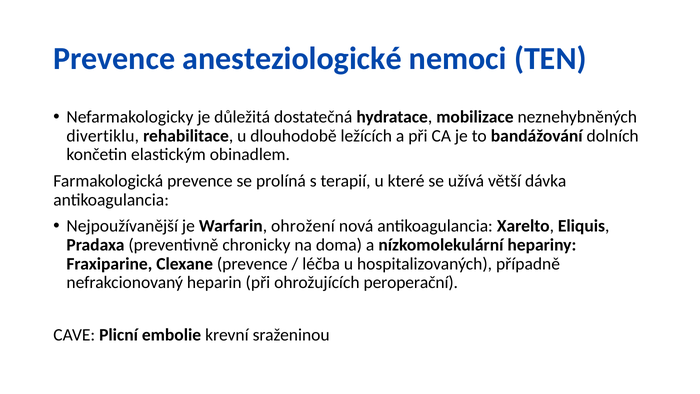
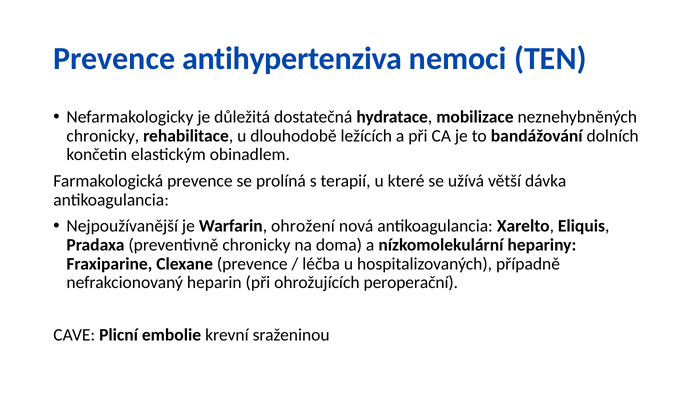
anesteziologické: anesteziologické -> antihypertenziva
divertiklu at (103, 136): divertiklu -> chronicky
